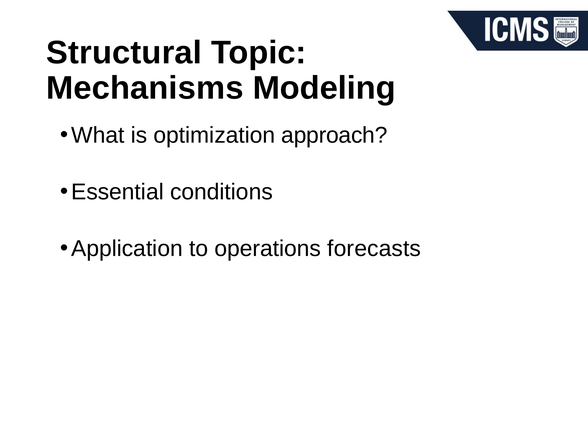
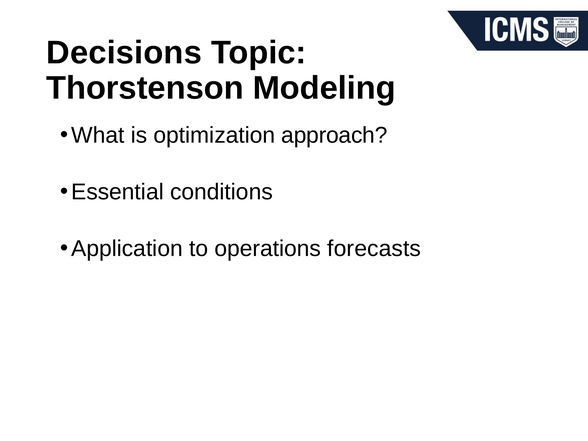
Structural: Structural -> Decisions
Mechanisms: Mechanisms -> Thorstenson
